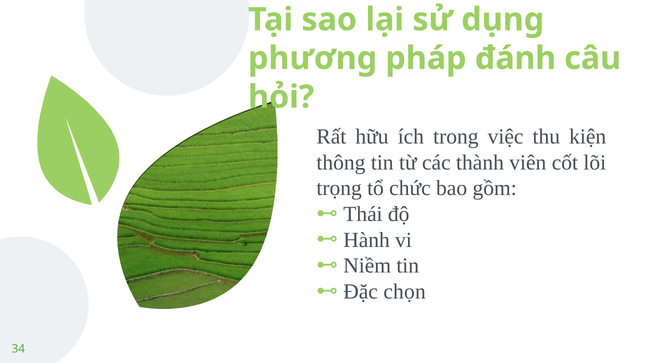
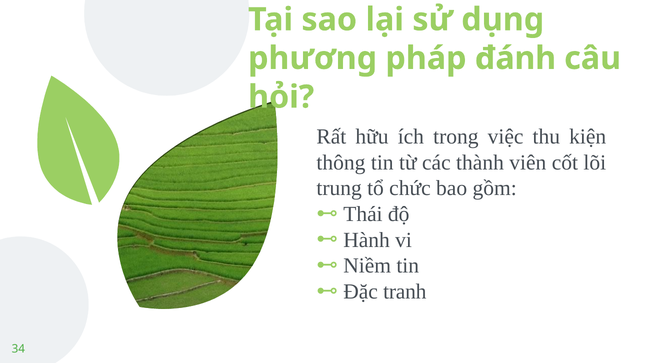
trọng: trọng -> trung
chọn: chọn -> tranh
